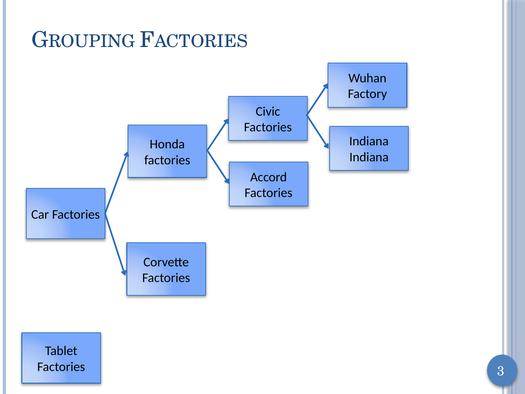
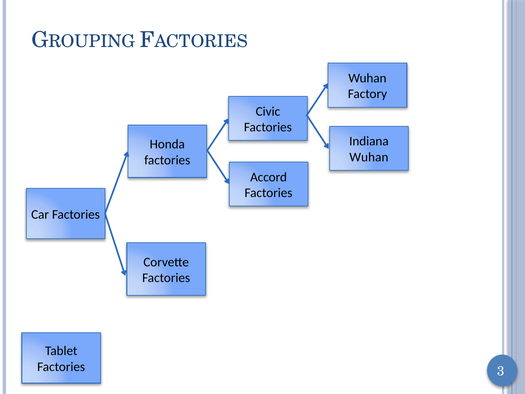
Indiana at (369, 157): Indiana -> Wuhan
